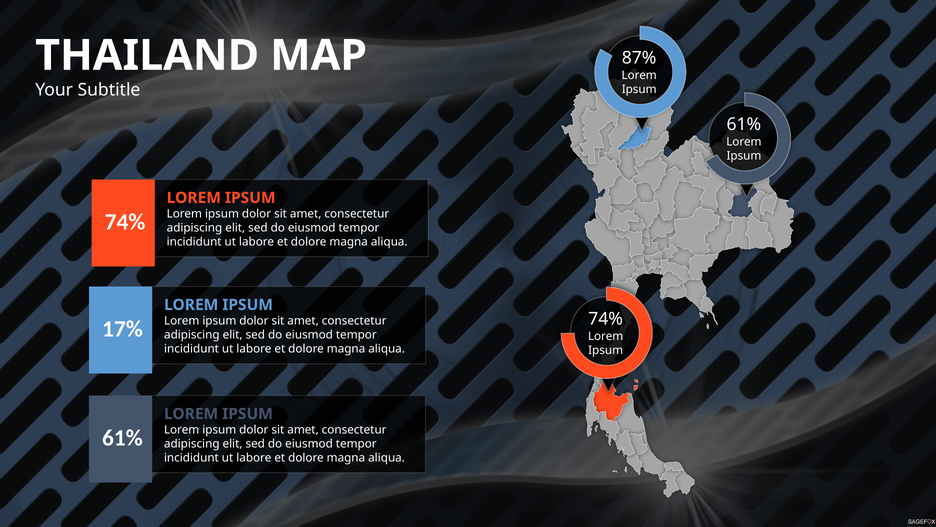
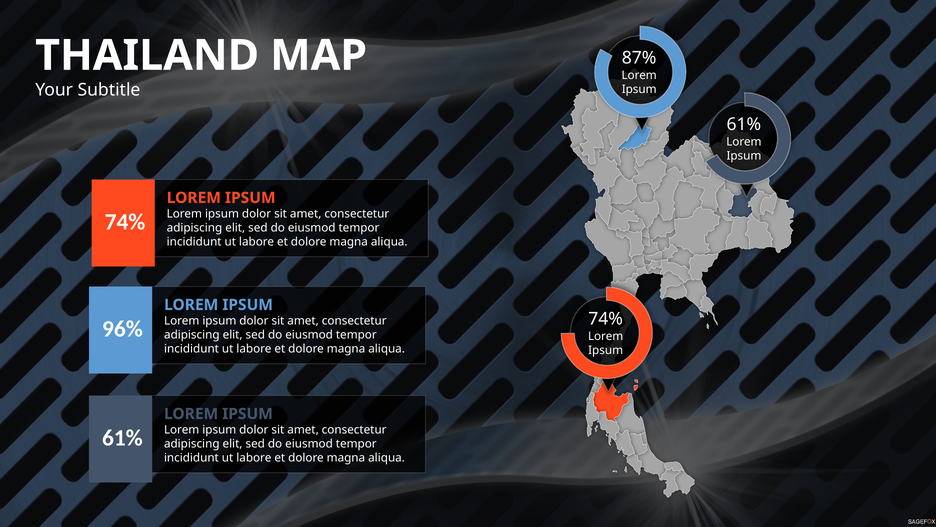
17%: 17% -> 96%
